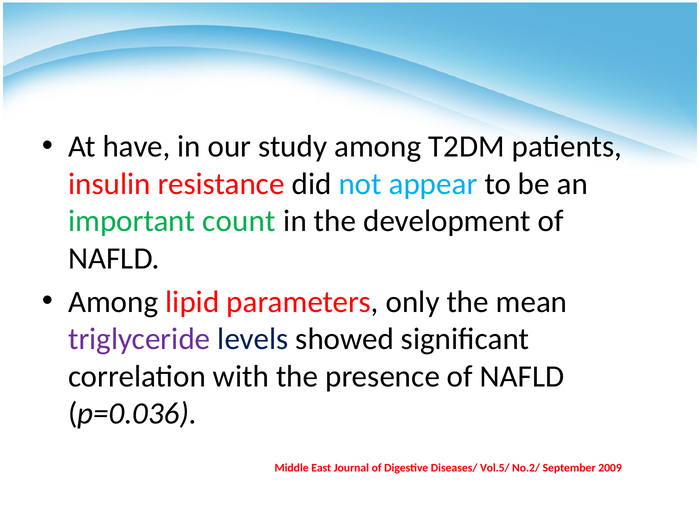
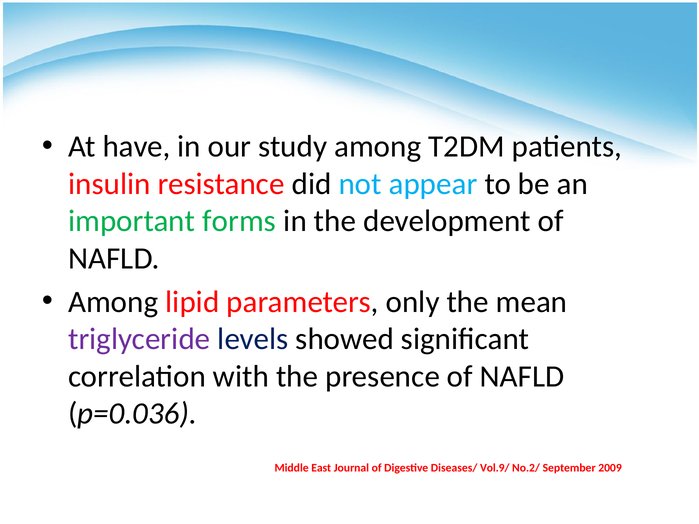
count: count -> forms
Vol.5/: Vol.5/ -> Vol.9/
